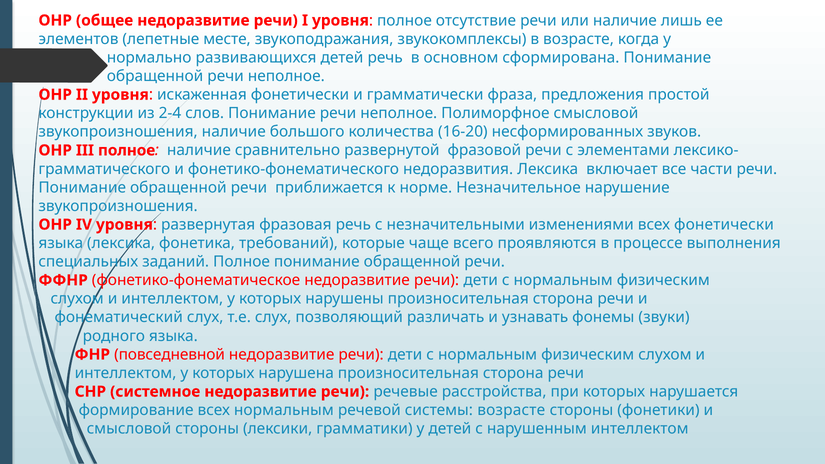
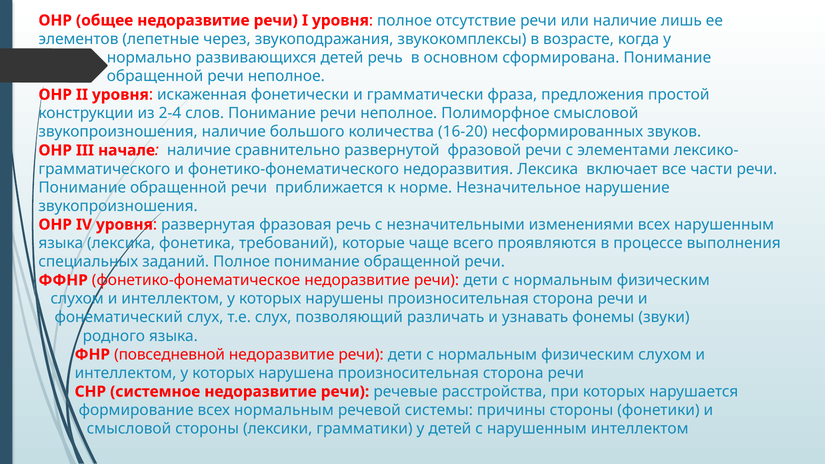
месте: месте -> через
III полное: полное -> начале
всех фонетически: фонетически -> нарушенным
системы возрасте: возрасте -> причины
